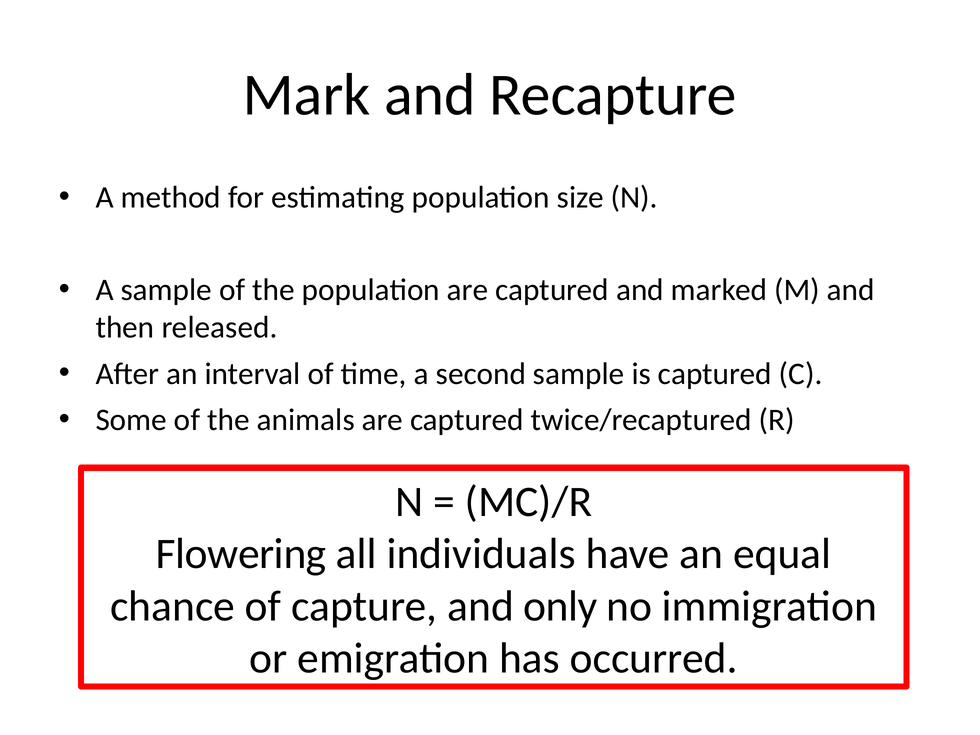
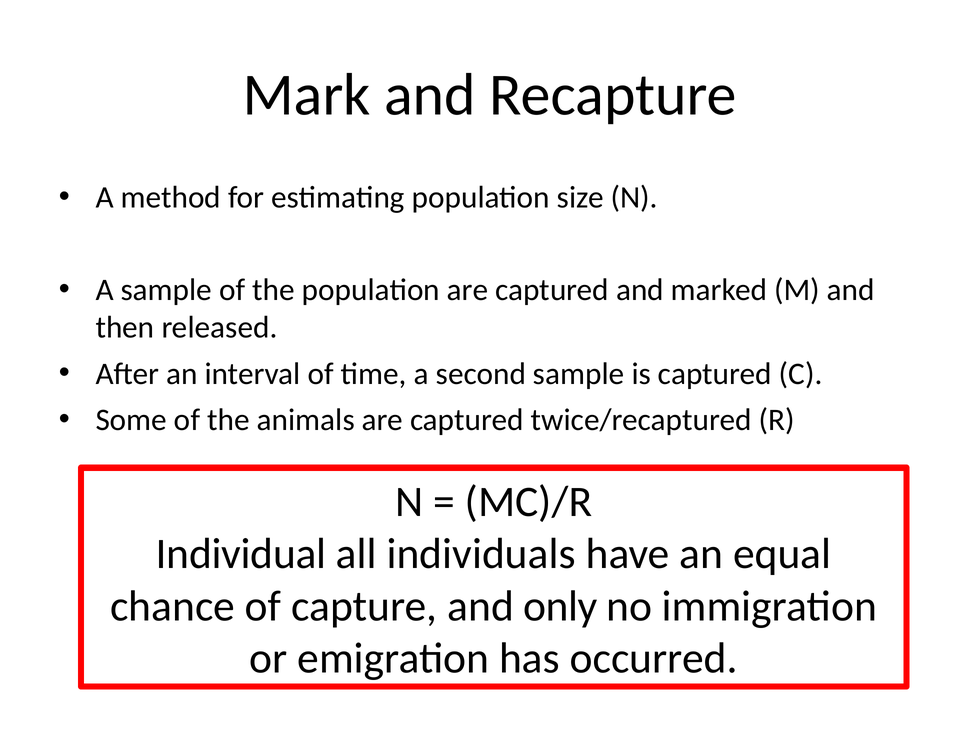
Flowering: Flowering -> Individual
